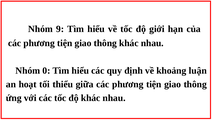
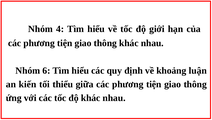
9: 9 -> 4
0: 0 -> 6
hoạt: hoạt -> kiến
